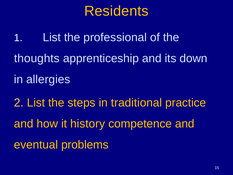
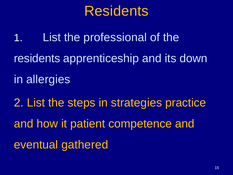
thoughts at (37, 58): thoughts -> residents
traditional: traditional -> strategies
history: history -> patient
problems: problems -> gathered
